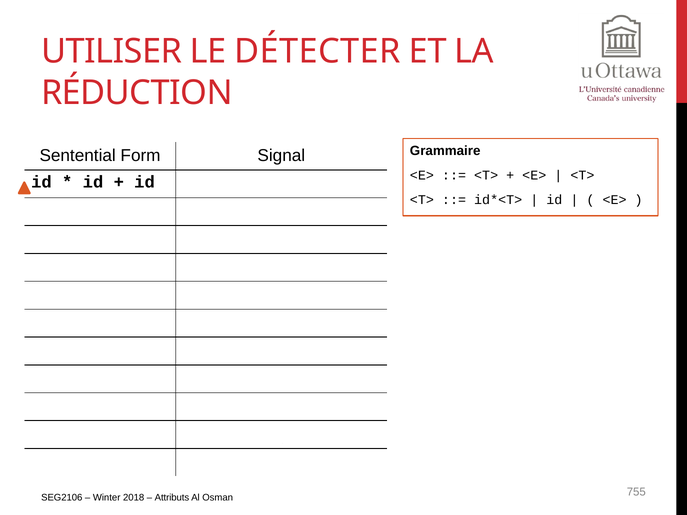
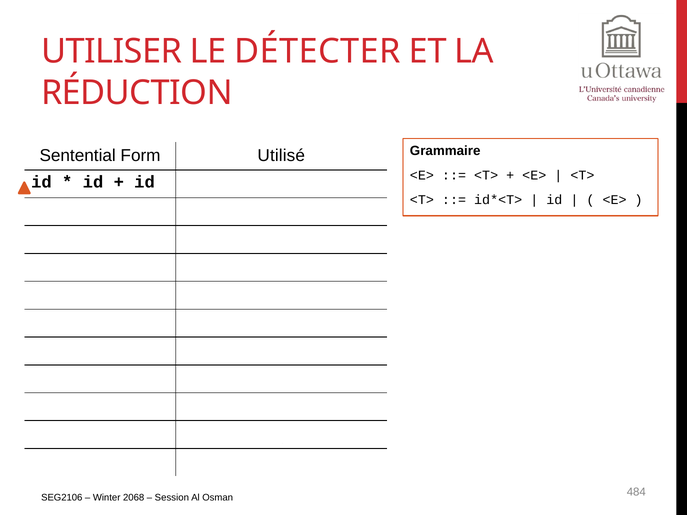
Signal: Signal -> Utilisé
2018: 2018 -> 2068
Attributs: Attributs -> Session
755: 755 -> 484
